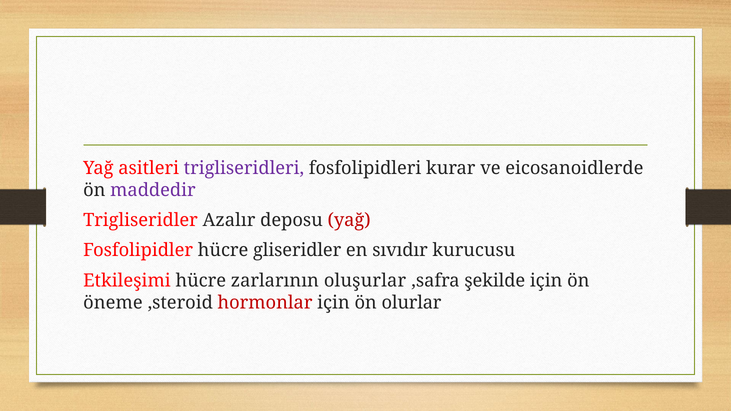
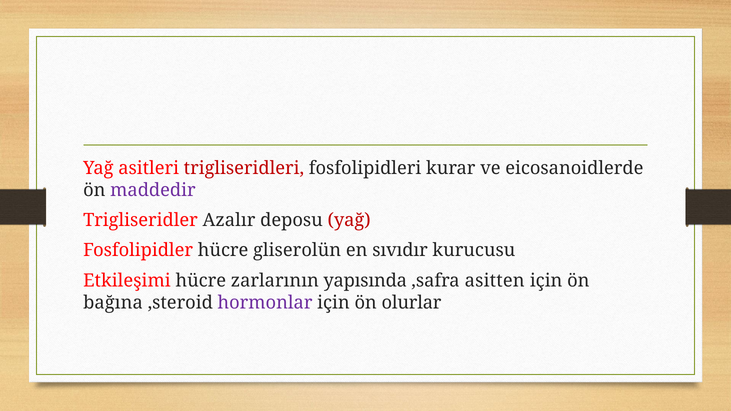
trigliseridleri colour: purple -> red
gliseridler: gliseridler -> gliserolün
oluşurlar: oluşurlar -> yapısında
şekilde: şekilde -> asitten
öneme: öneme -> bağına
hormonlar colour: red -> purple
